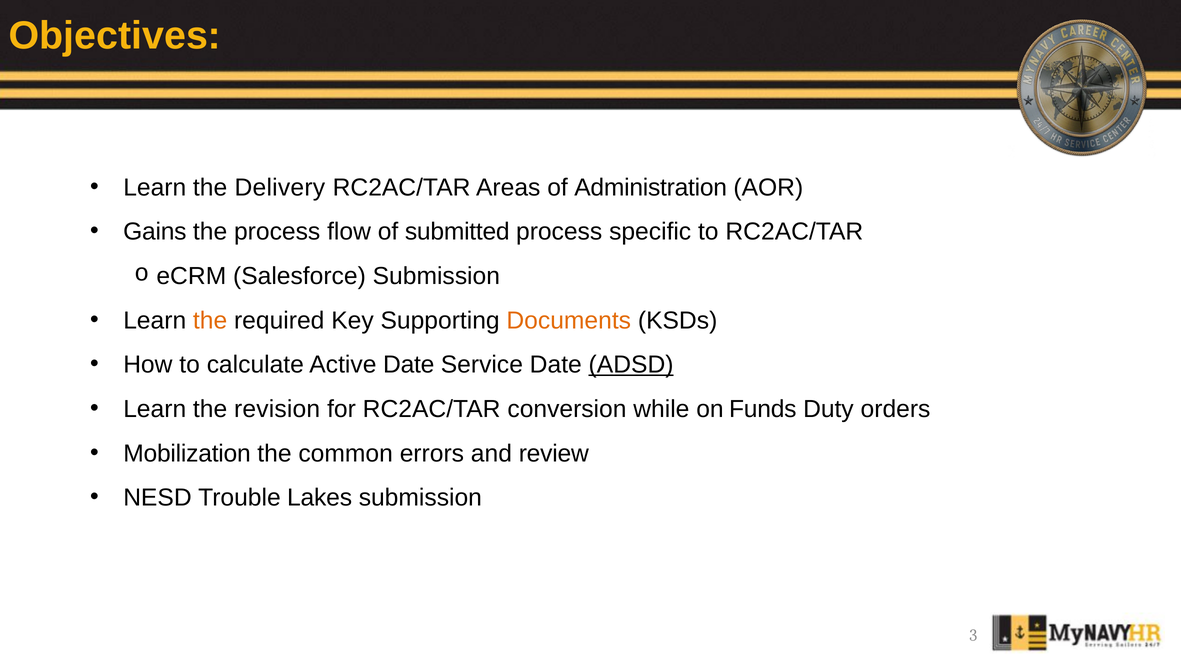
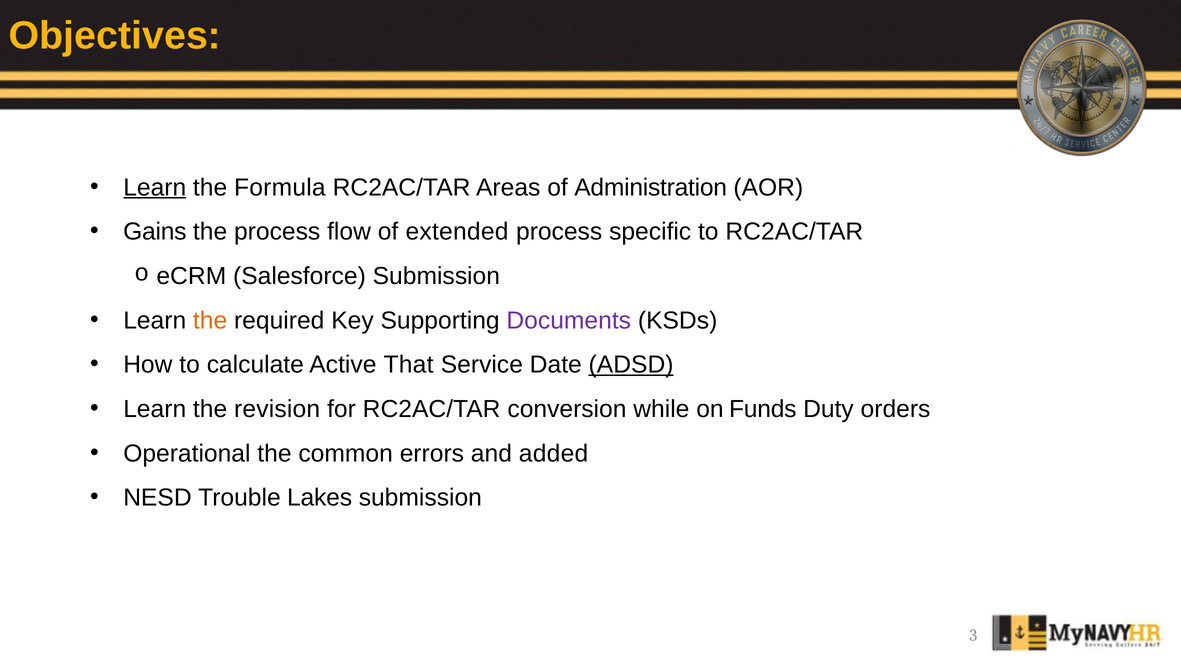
Learn at (155, 187) underline: none -> present
Delivery: Delivery -> Formula
submitted: submitted -> extended
Documents colour: orange -> purple
Active Date: Date -> That
Mobilization: Mobilization -> Operational
review: review -> added
